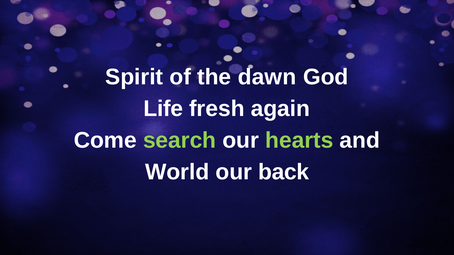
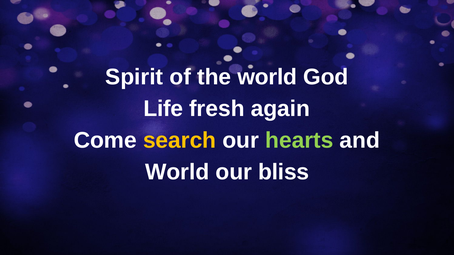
the dawn: dawn -> world
search colour: light green -> yellow
back: back -> bliss
